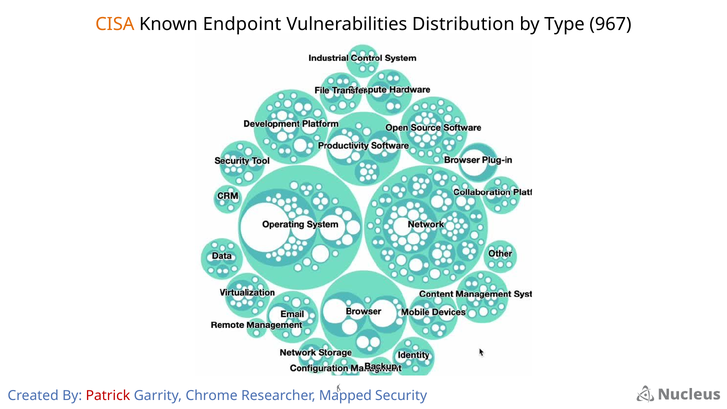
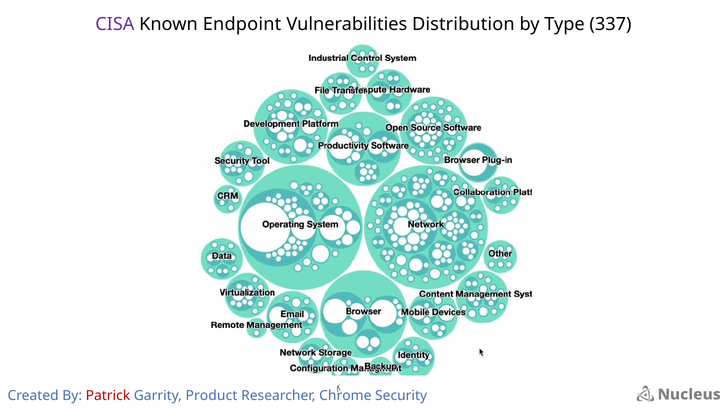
CISA colour: orange -> purple
967: 967 -> 337
Chrome: Chrome -> Product
Mapped: Mapped -> Chrome
